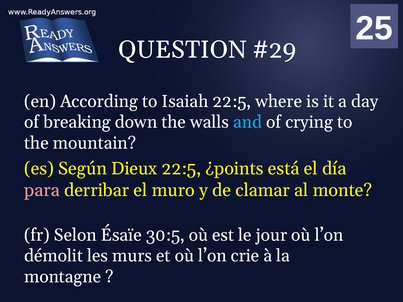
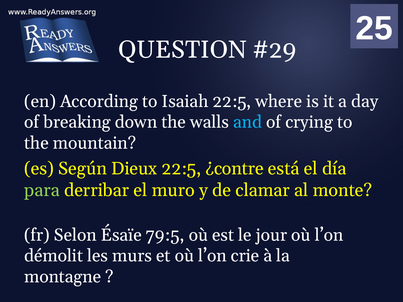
¿points: ¿points -> ¿contre
para colour: pink -> light green
30:5: 30:5 -> 79:5
